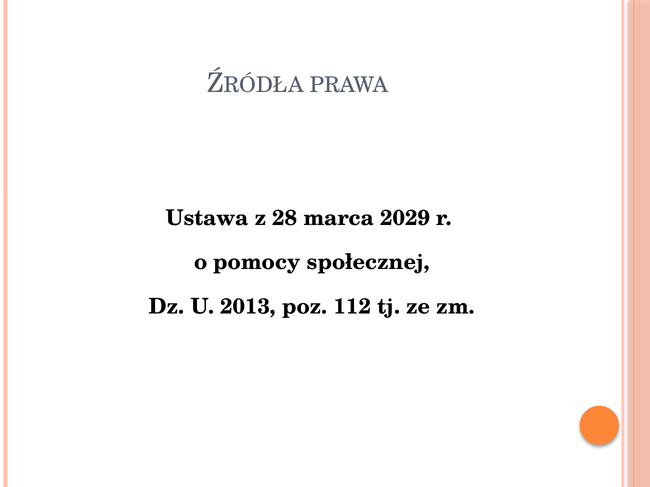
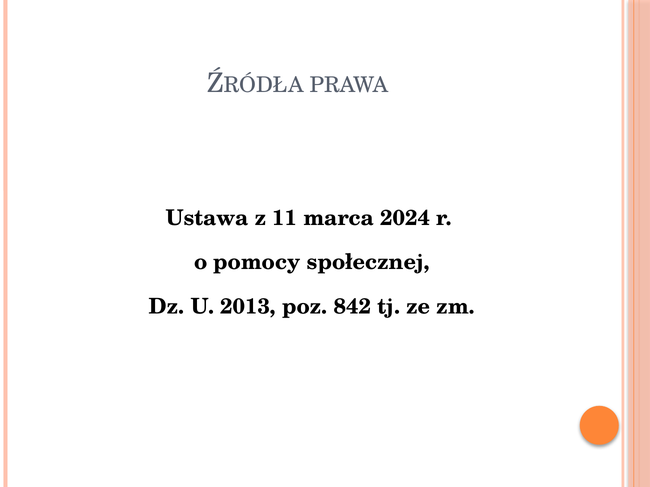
28: 28 -> 11
2029: 2029 -> 2024
112: 112 -> 842
